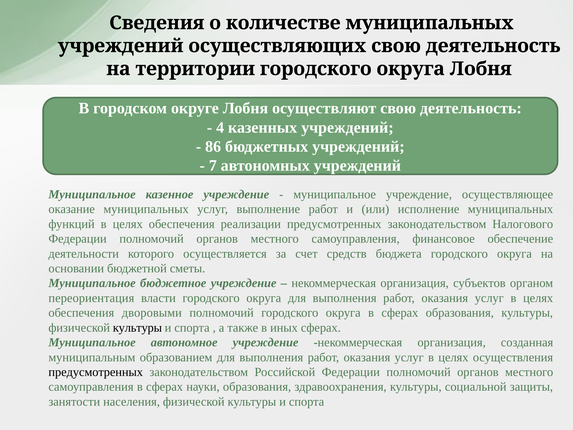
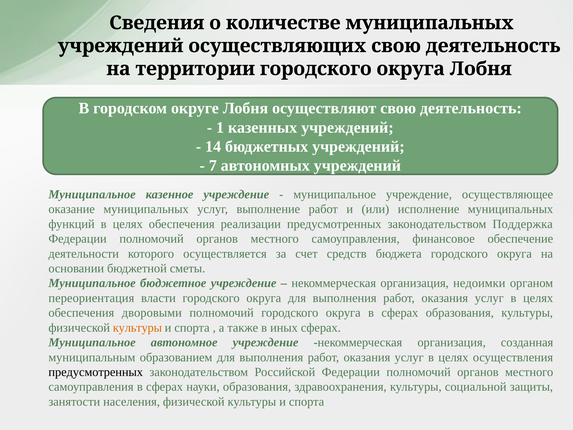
4: 4 -> 1
86: 86 -> 14
Налогового: Налогового -> Поддержка
субъектов: субъектов -> недоимки
культуры at (137, 327) colour: black -> orange
